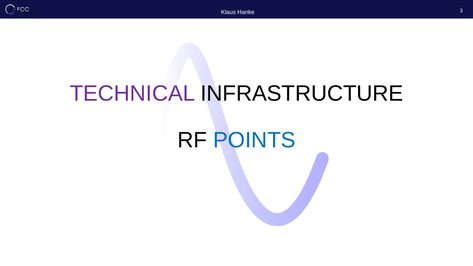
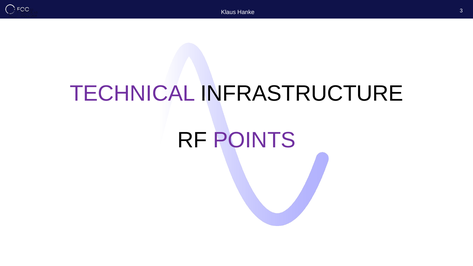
POINTS colour: blue -> purple
